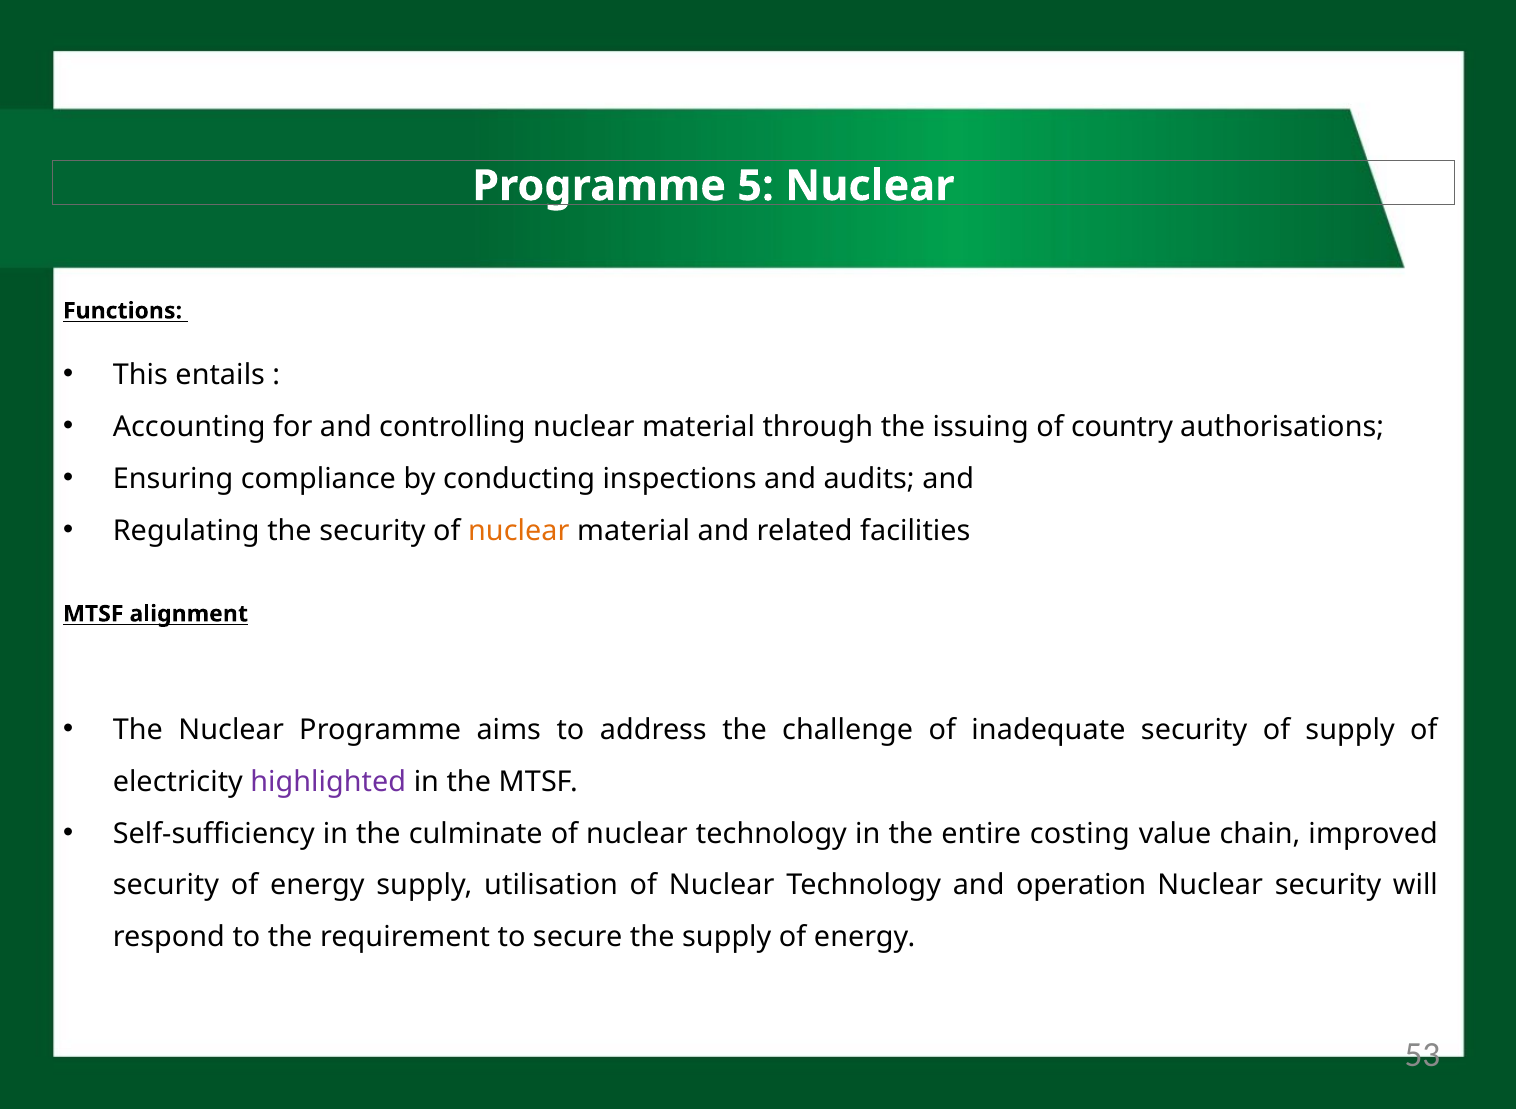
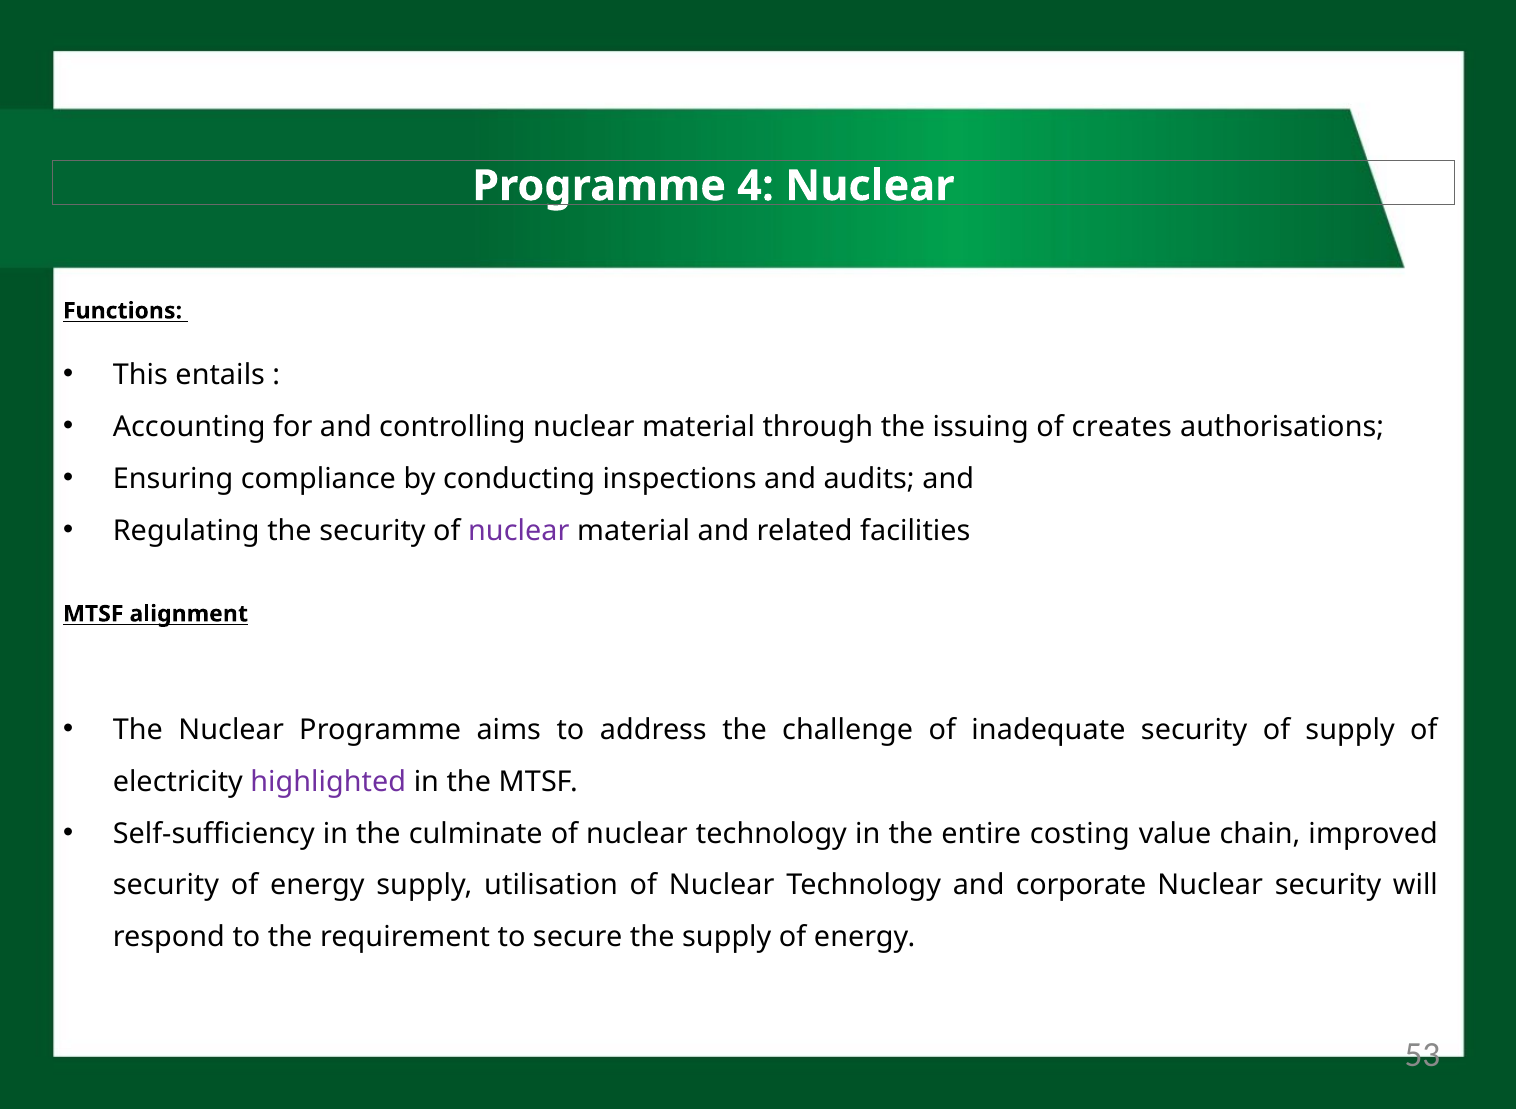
5: 5 -> 4
country: country -> creates
nuclear at (519, 531) colour: orange -> purple
operation: operation -> corporate
